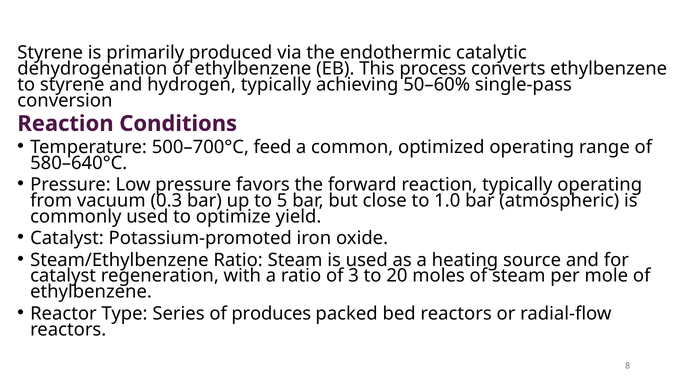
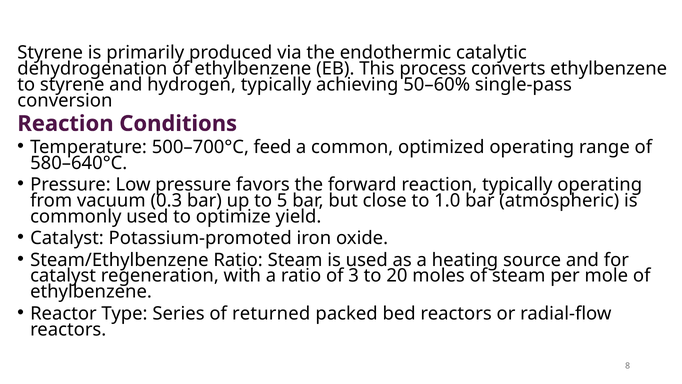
produces: produces -> returned
